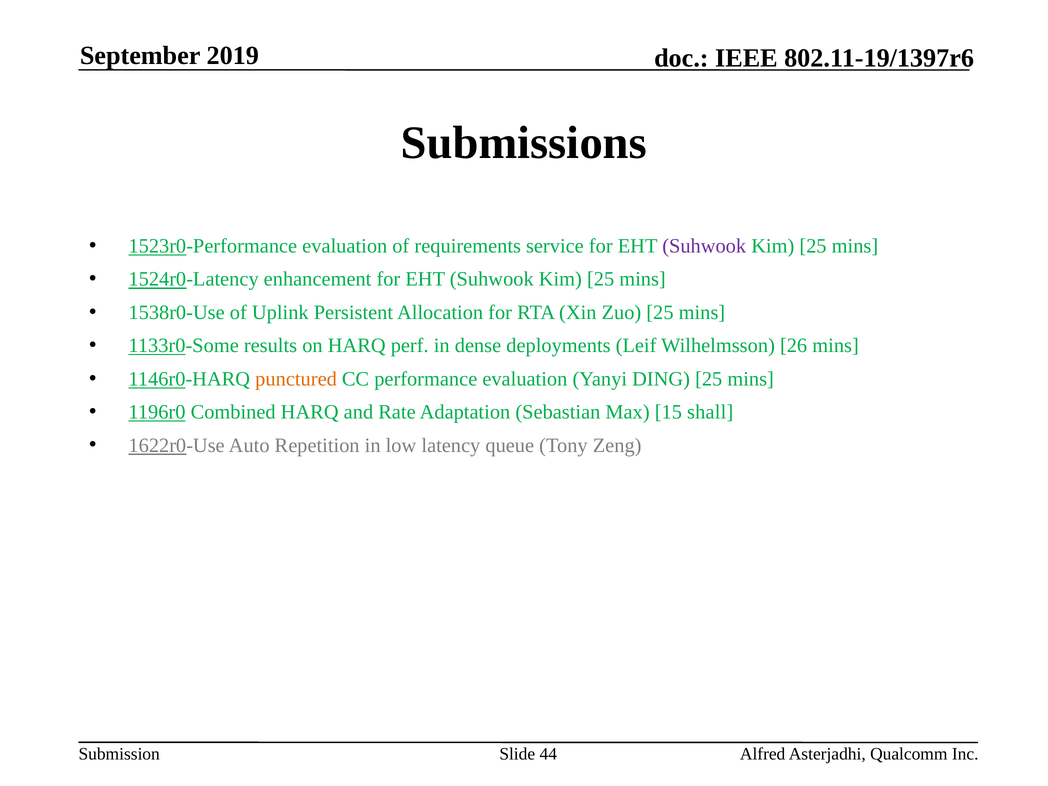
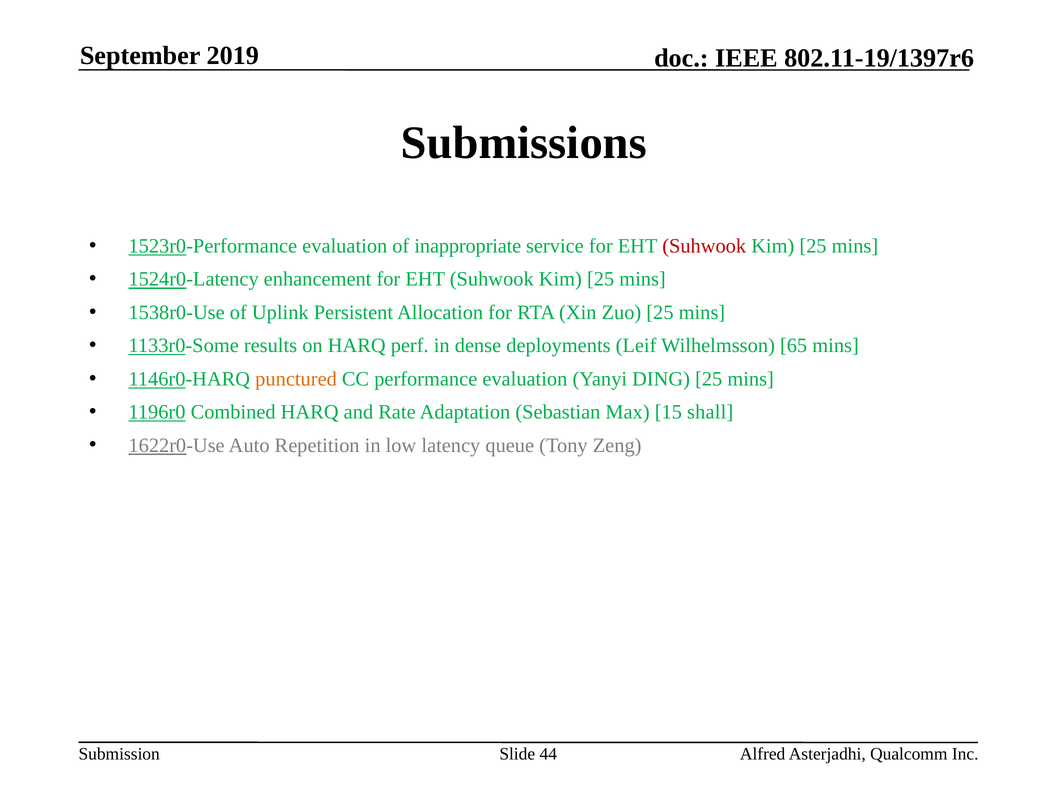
requirements: requirements -> inappropriate
Suhwook at (704, 246) colour: purple -> red
26: 26 -> 65
